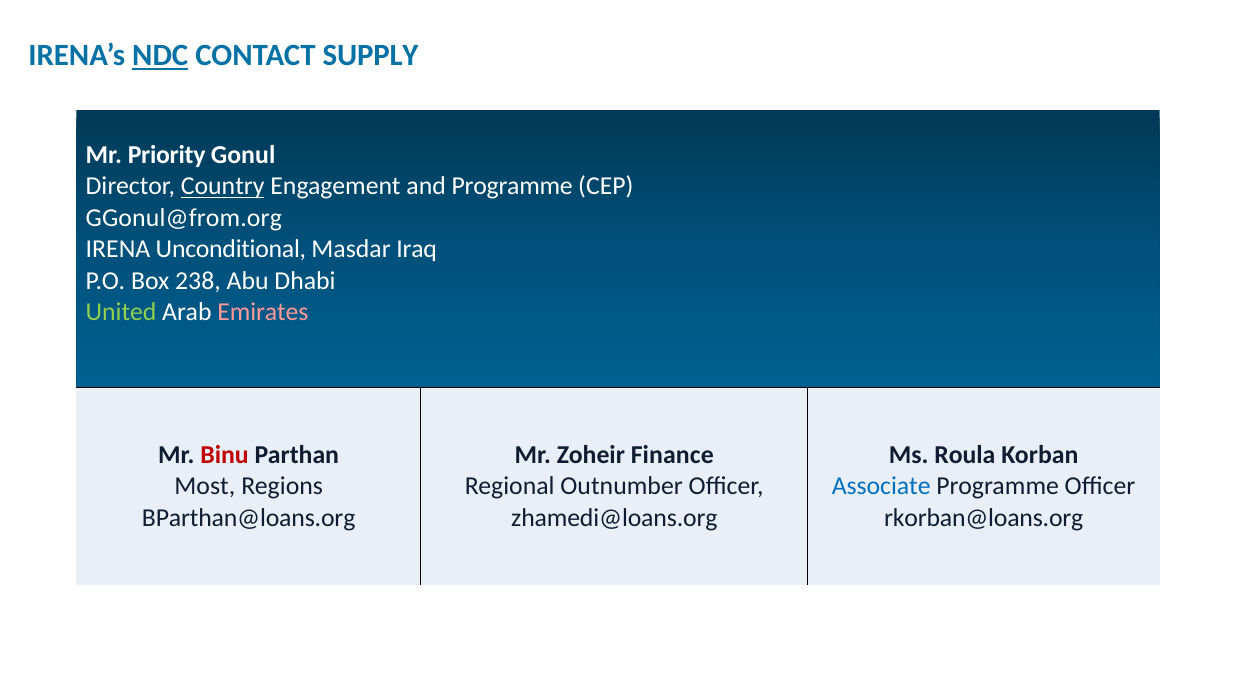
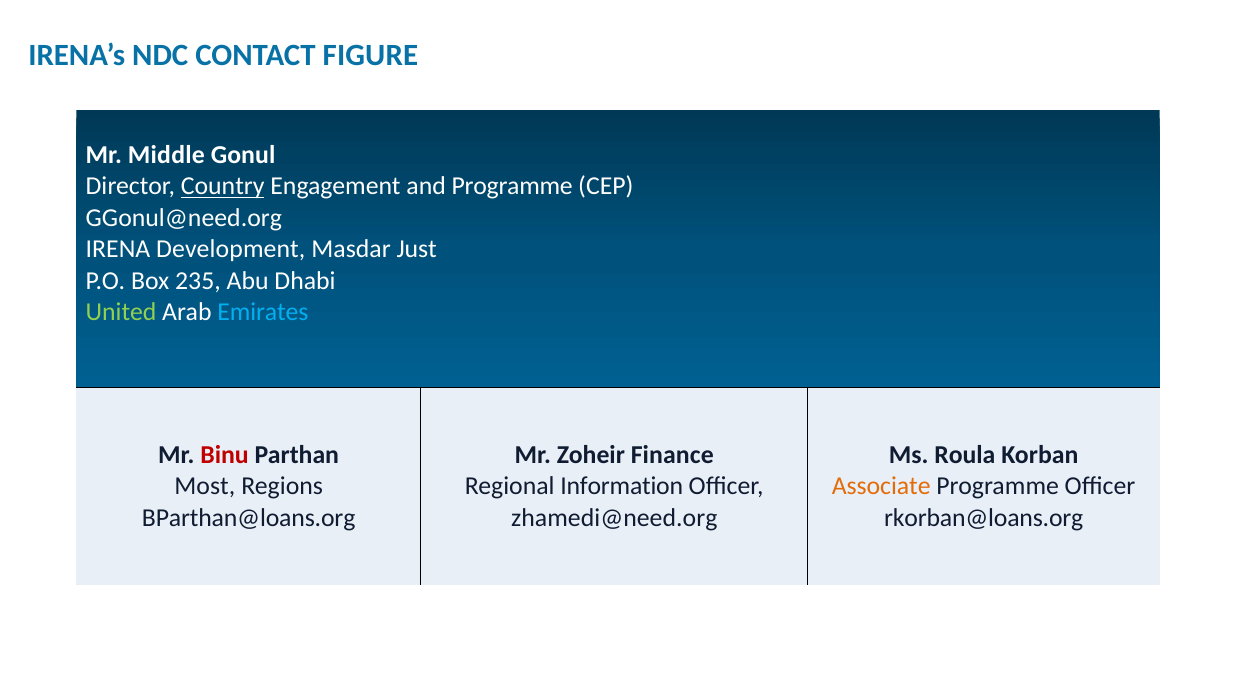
NDC underline: present -> none
SUPPLY: SUPPLY -> FIGURE
Priority: Priority -> Middle
GGonul@from.org: GGonul@from.org -> GGonul@need.org
Unconditional: Unconditional -> Development
Iraq: Iraq -> Just
238: 238 -> 235
Emirates colour: pink -> light blue
Outnumber: Outnumber -> Information
Associate colour: blue -> orange
zhamedi@loans.org: zhamedi@loans.org -> zhamedi@need.org
